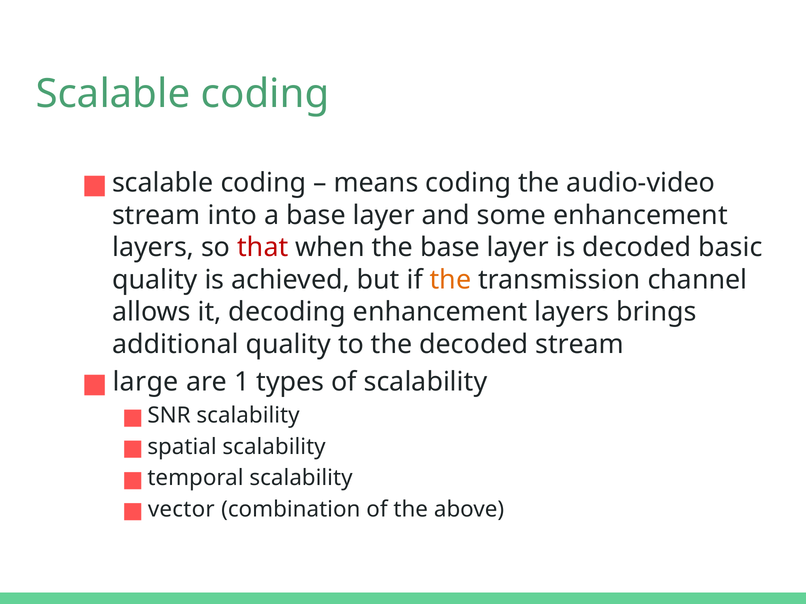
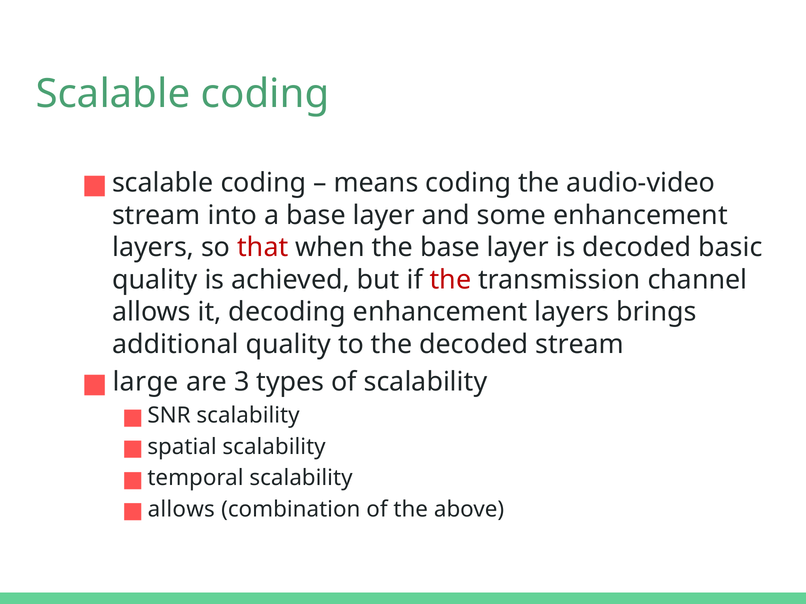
the at (450, 280) colour: orange -> red
1: 1 -> 3
vector at (181, 510): vector -> allows
